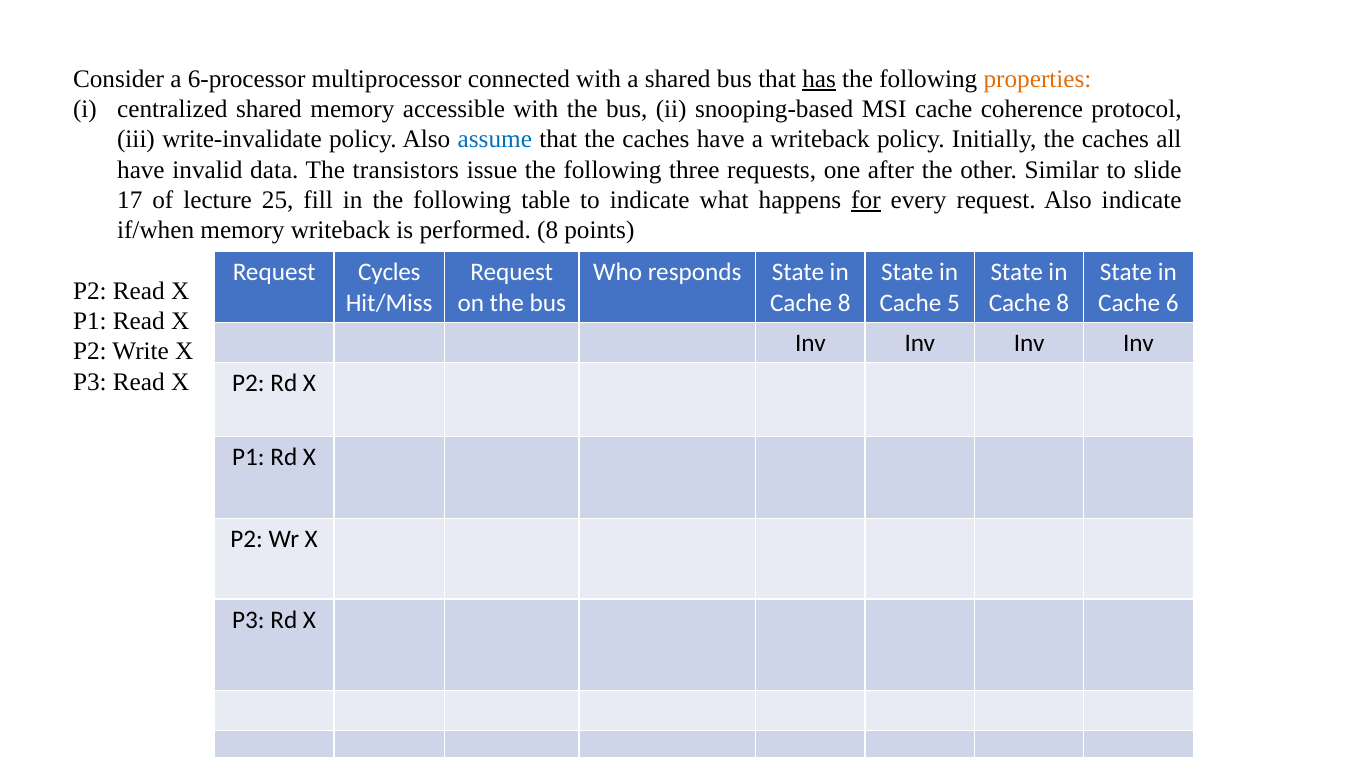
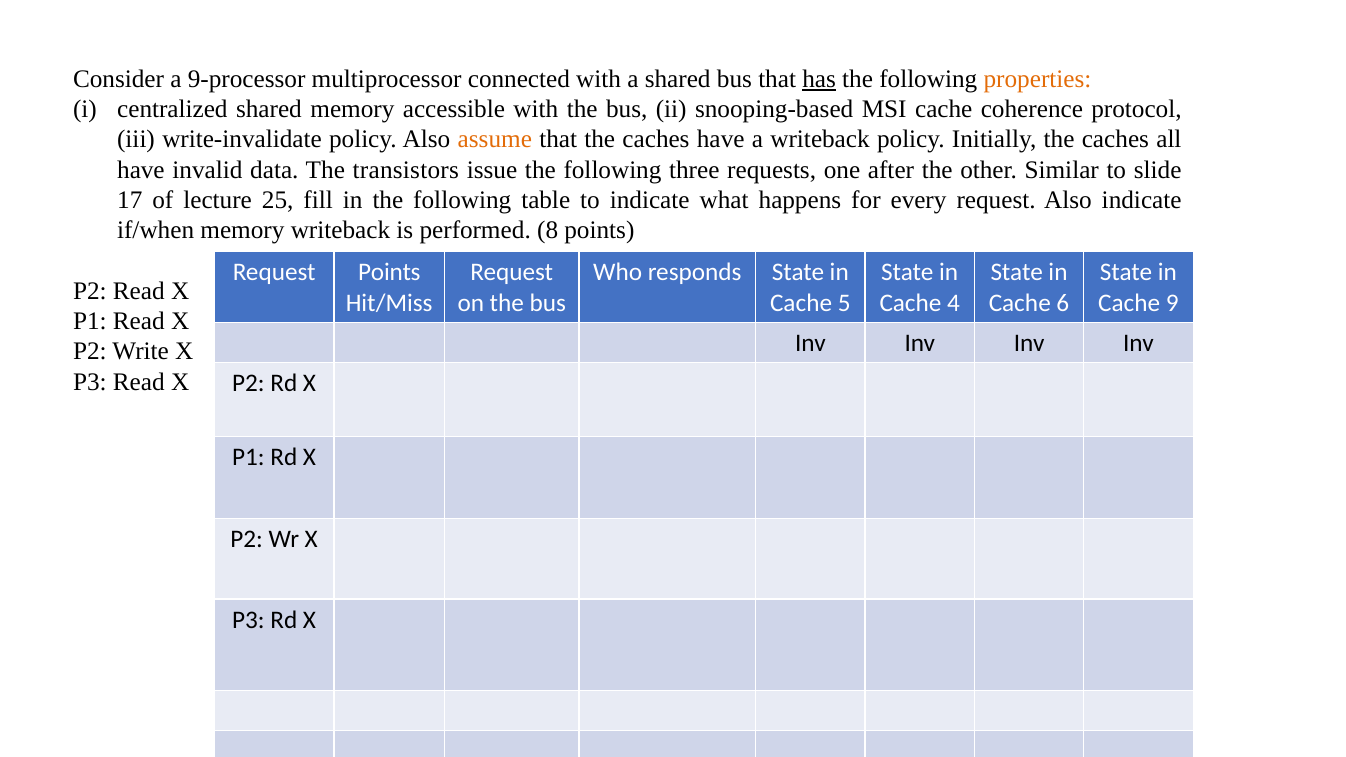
6-processor: 6-processor -> 9-processor
assume colour: blue -> orange
for underline: present -> none
Request Cycles: Cycles -> Points
8 at (844, 303): 8 -> 5
5: 5 -> 4
8 at (1063, 303): 8 -> 6
6: 6 -> 9
